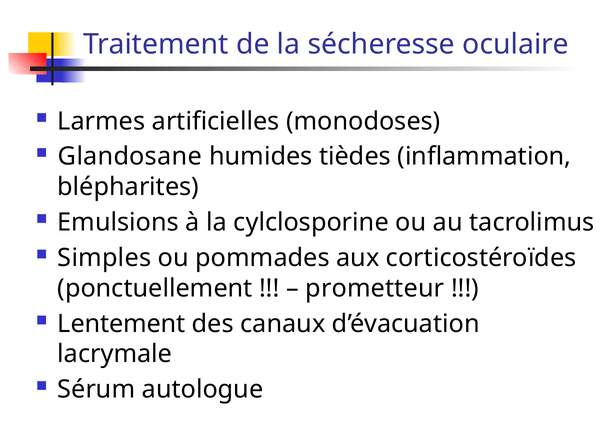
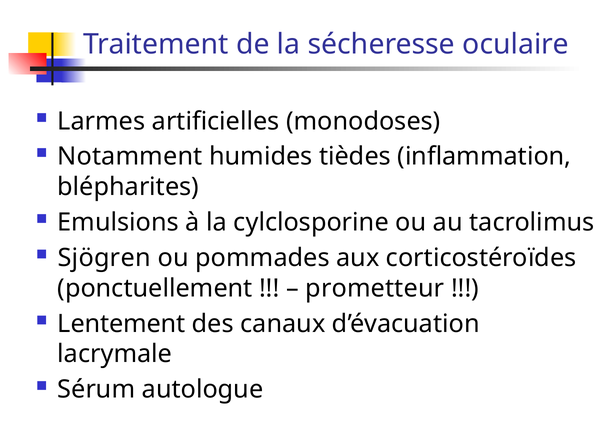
Glandosane: Glandosane -> Notamment
Simples: Simples -> Sjögren
